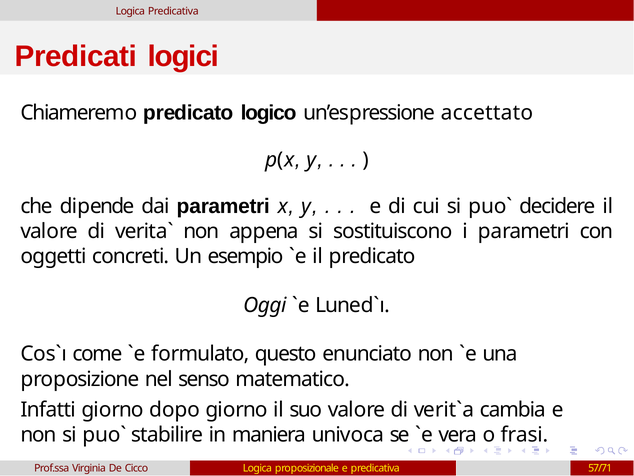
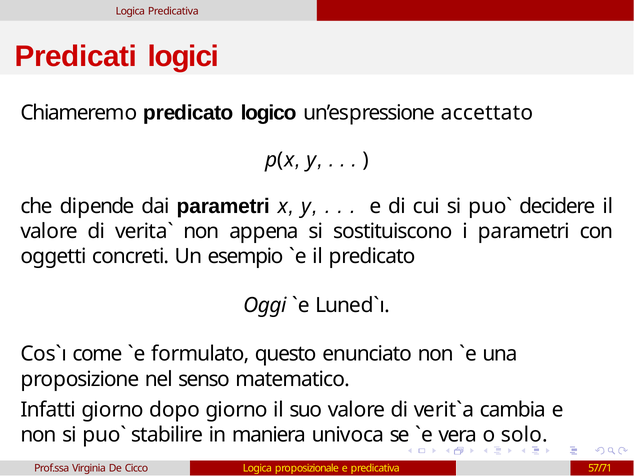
frasi: frasi -> solo
